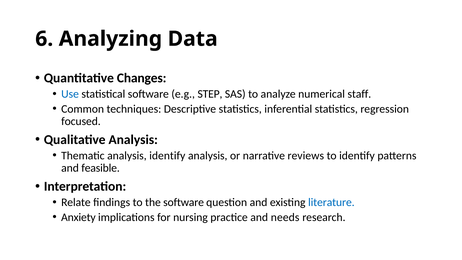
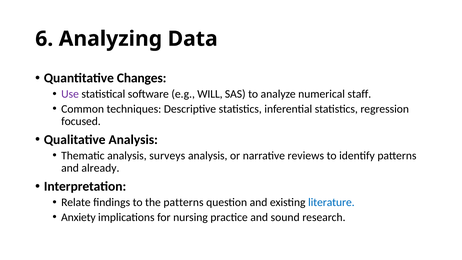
Use colour: blue -> purple
STEP: STEP -> WILL
analysis identify: identify -> surveys
feasible: feasible -> already
the software: software -> patterns
needs: needs -> sound
